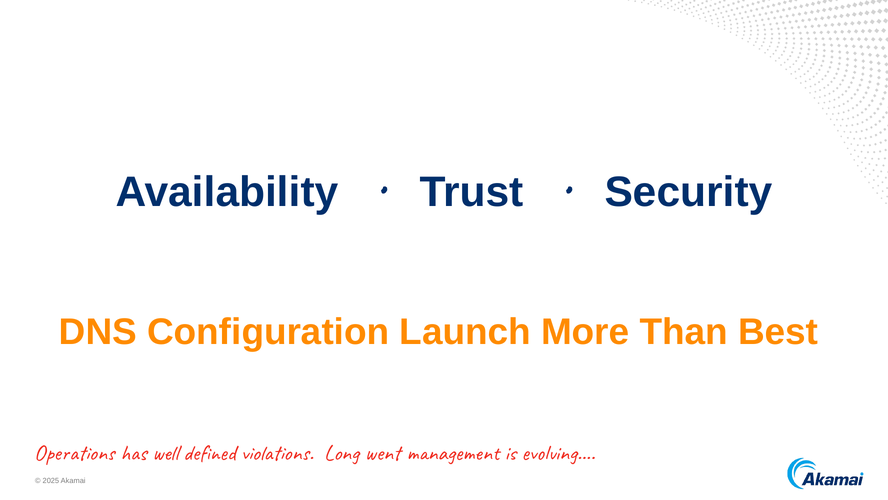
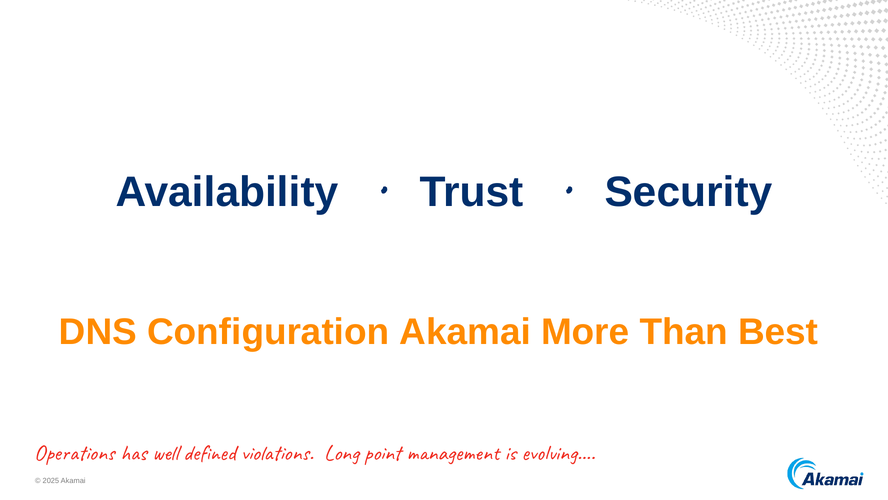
Configuration Launch: Launch -> Akamai
went: went -> point
